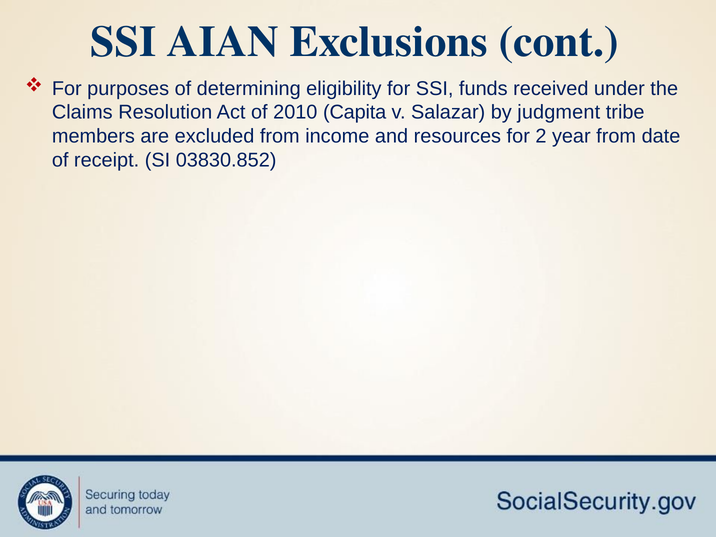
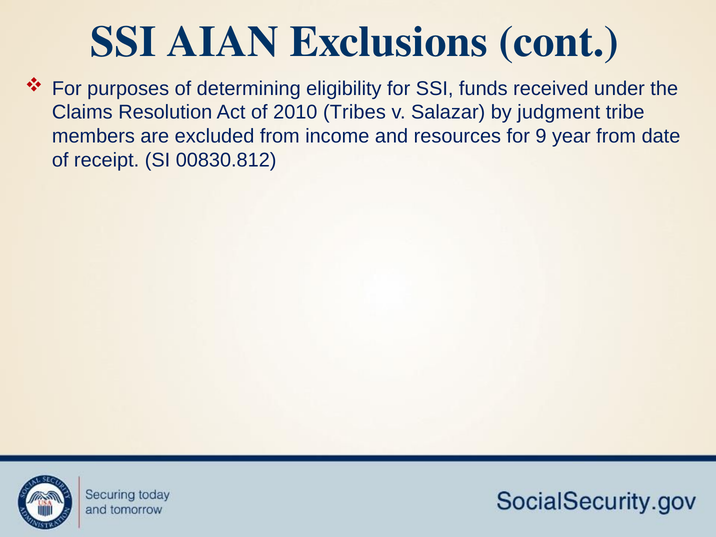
Capita: Capita -> Tribes
2: 2 -> 9
03830.852: 03830.852 -> 00830.812
